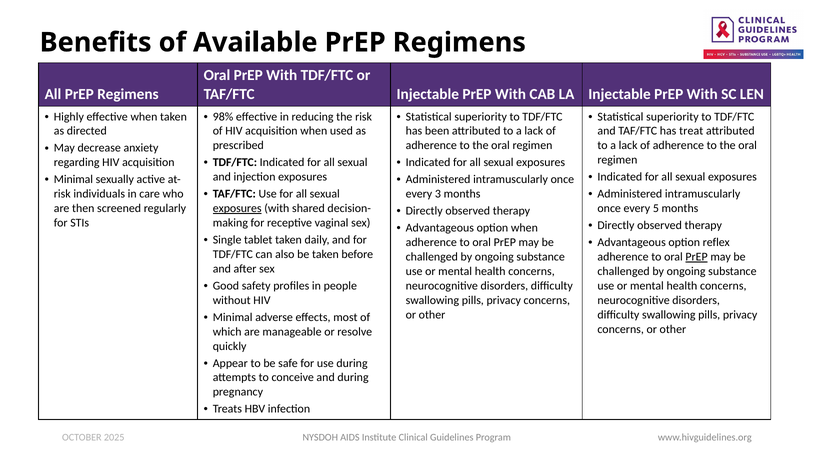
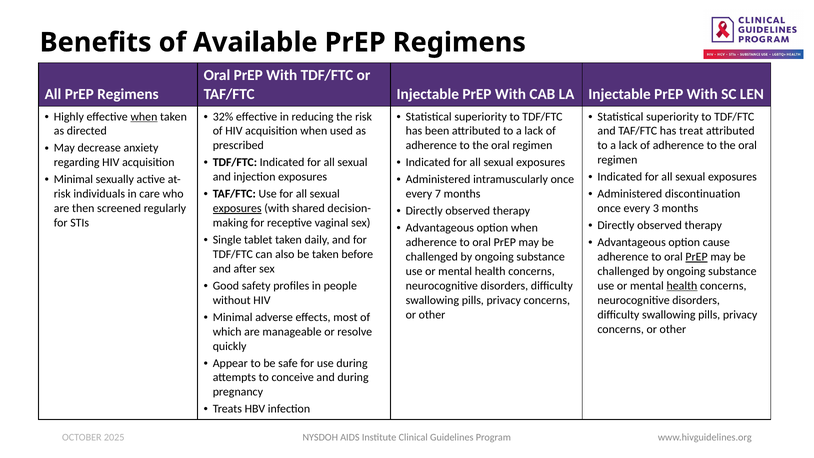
when at (144, 117) underline: none -> present
98%: 98% -> 32%
intramuscularly at (703, 194): intramuscularly -> discontinuation
3: 3 -> 7
5: 5 -> 3
reflex: reflex -> cause
health at (682, 286) underline: none -> present
